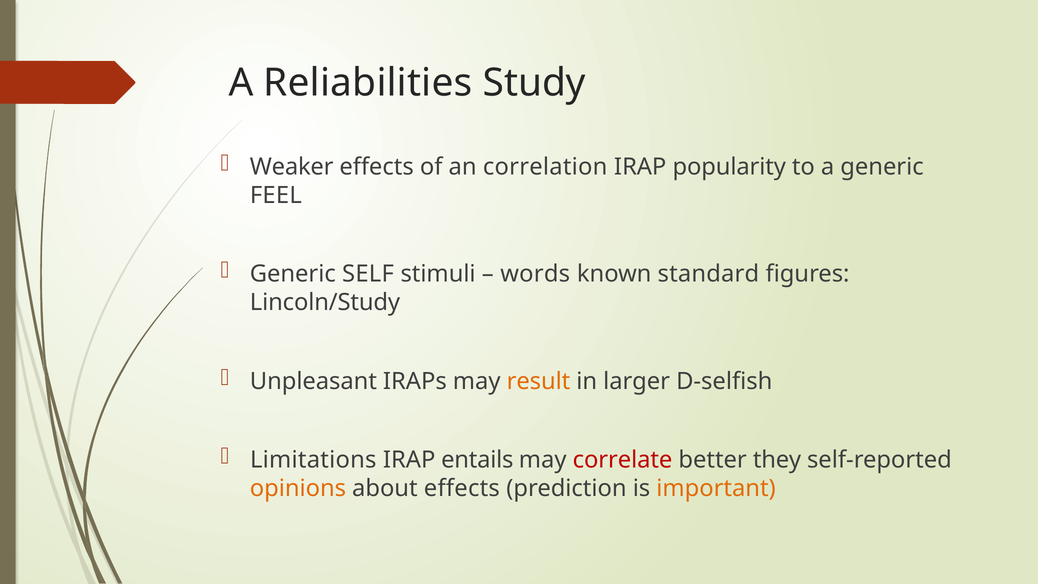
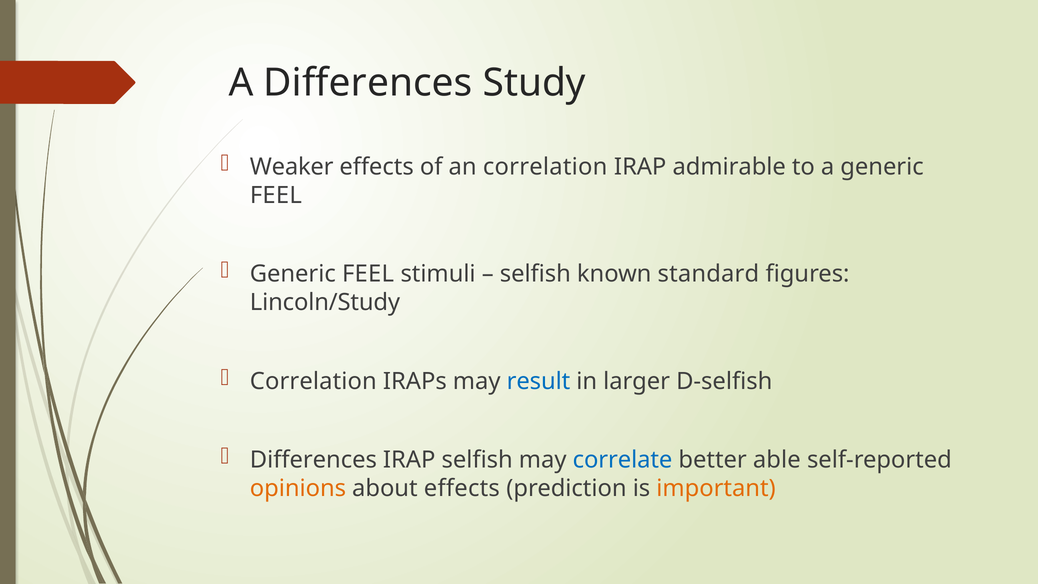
A Reliabilities: Reliabilities -> Differences
popularity: popularity -> admirable
SELF at (368, 274): SELF -> FEEL
words at (535, 274): words -> selfish
Unpleasant at (313, 381): Unpleasant -> Correlation
result colour: orange -> blue
Limitations at (313, 460): Limitations -> Differences
IRAP entails: entails -> selfish
correlate colour: red -> blue
they: they -> able
